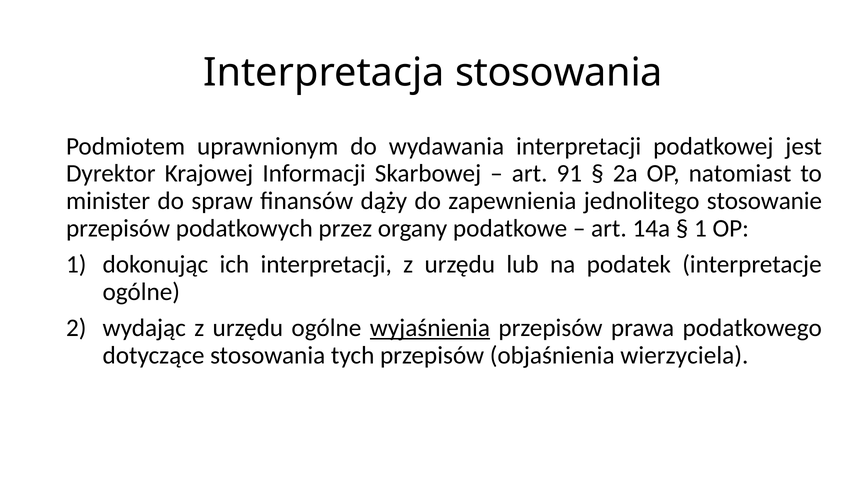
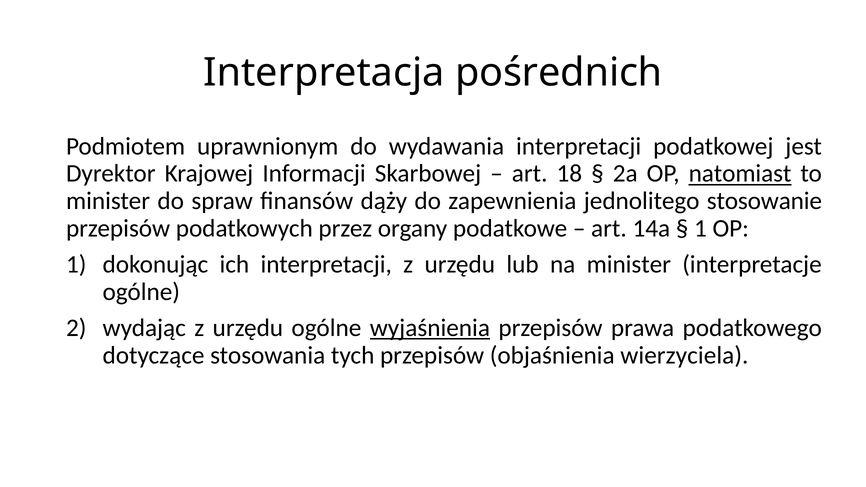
Interpretacja stosowania: stosowania -> pośrednich
91: 91 -> 18
natomiast underline: none -> present
na podatek: podatek -> minister
